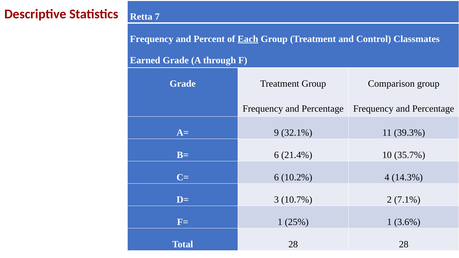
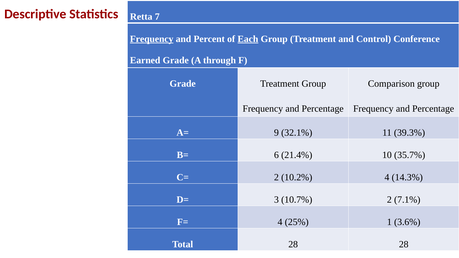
Frequency at (152, 39) underline: none -> present
Classmates: Classmates -> Conference
C= 6: 6 -> 2
F= 1: 1 -> 4
